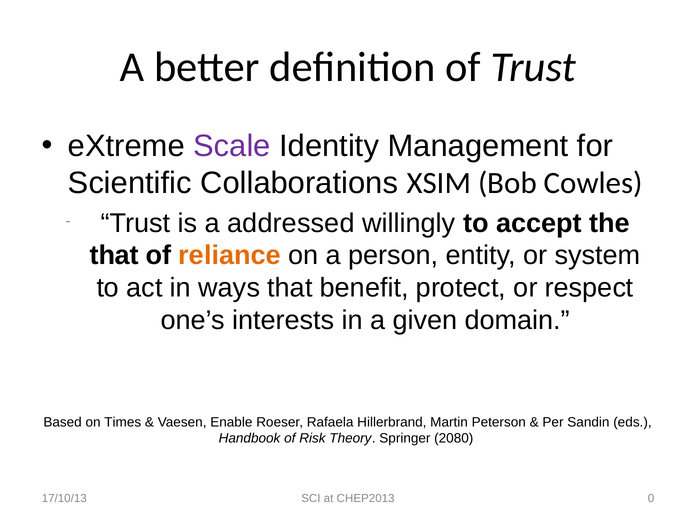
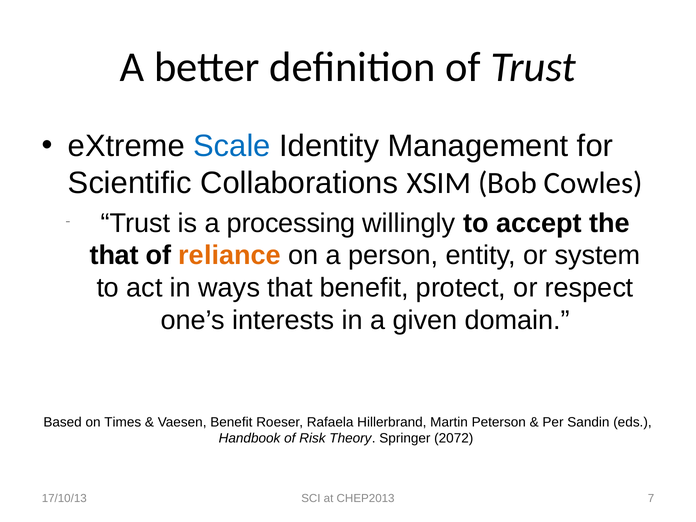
Scale colour: purple -> blue
addressed: addressed -> processing
Vaesen Enable: Enable -> Benefit
2080: 2080 -> 2072
0: 0 -> 7
